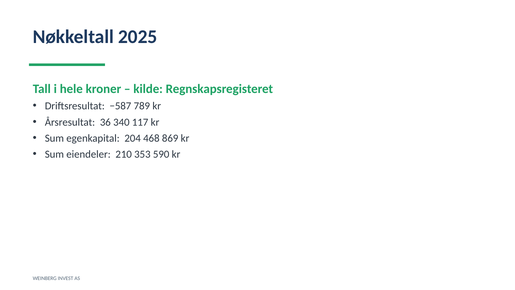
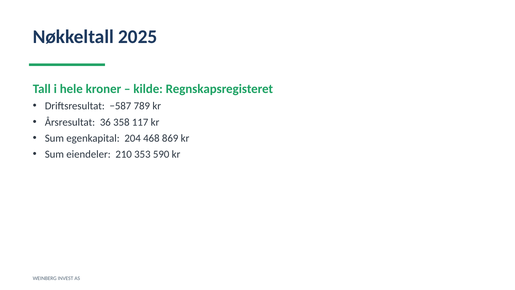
340: 340 -> 358
